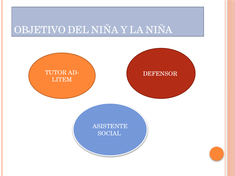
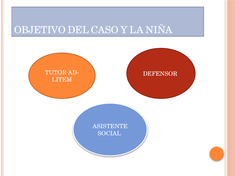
DEL NIÑA: NIÑA -> CASO
